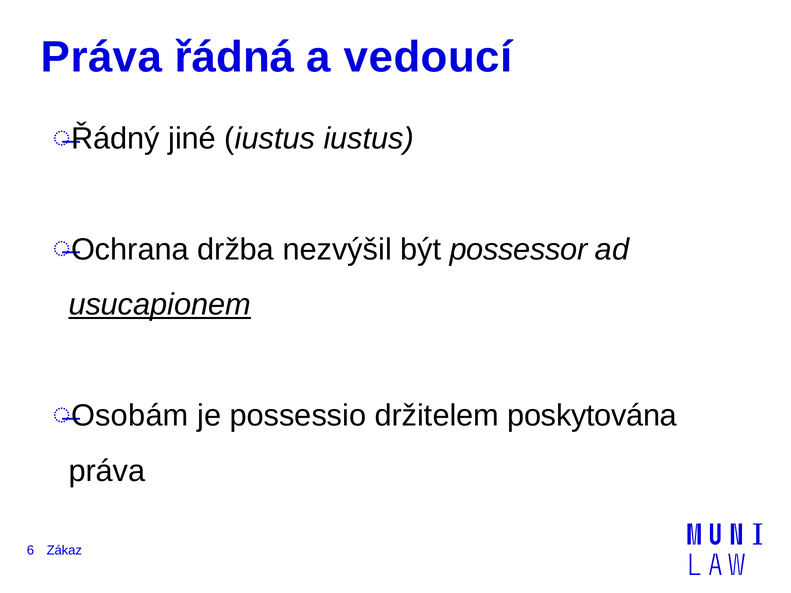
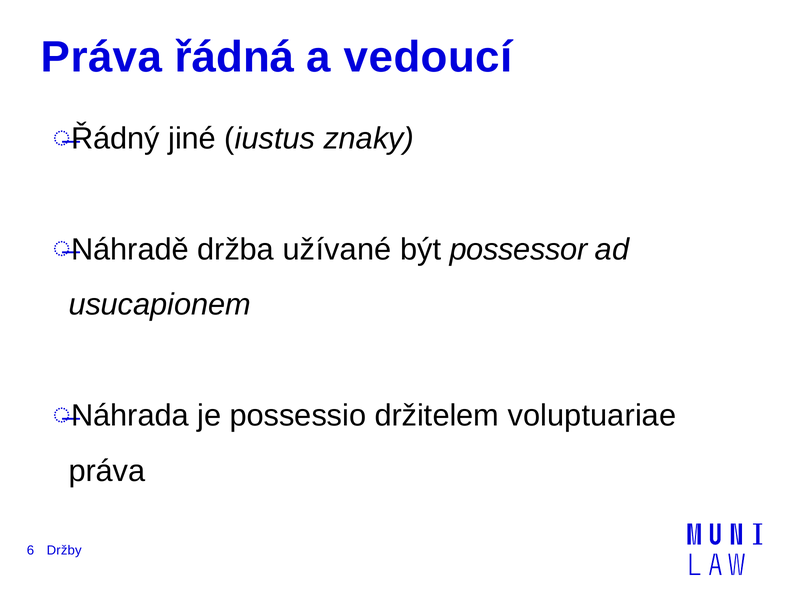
iustus iustus: iustus -> znaky
Ochrana: Ochrana -> Náhradě
nezvýšil: nezvýšil -> užívané
usucapionem underline: present -> none
Osobám: Osobám -> Náhrada
poskytována: poskytována -> voluptuariae
Zákaz: Zákaz -> Držby
